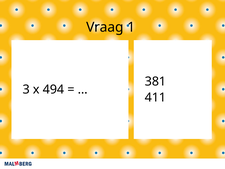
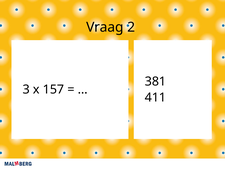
1: 1 -> 2
494: 494 -> 157
